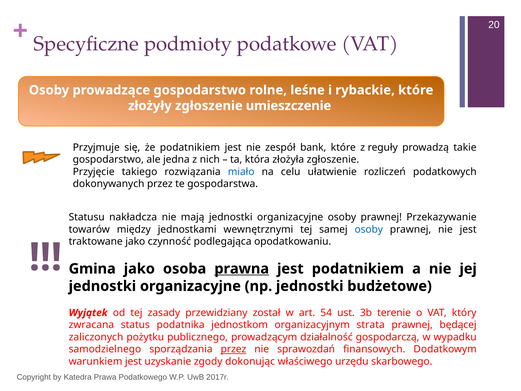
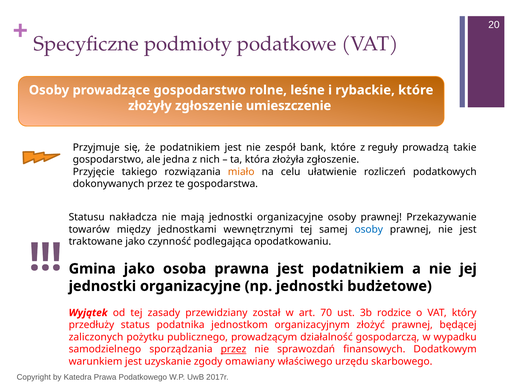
miało colour: blue -> orange
prawna underline: present -> none
54: 54 -> 70
terenie: terenie -> rodzice
zwracana: zwracana -> przedłuży
strata: strata -> złożyć
dokonując: dokonując -> omawiany
